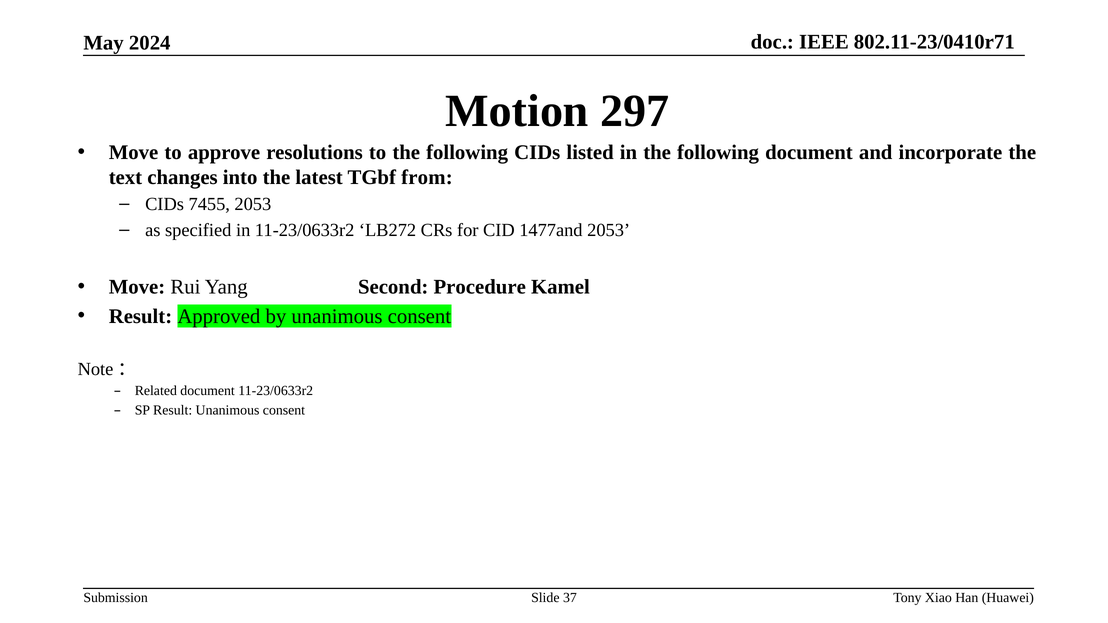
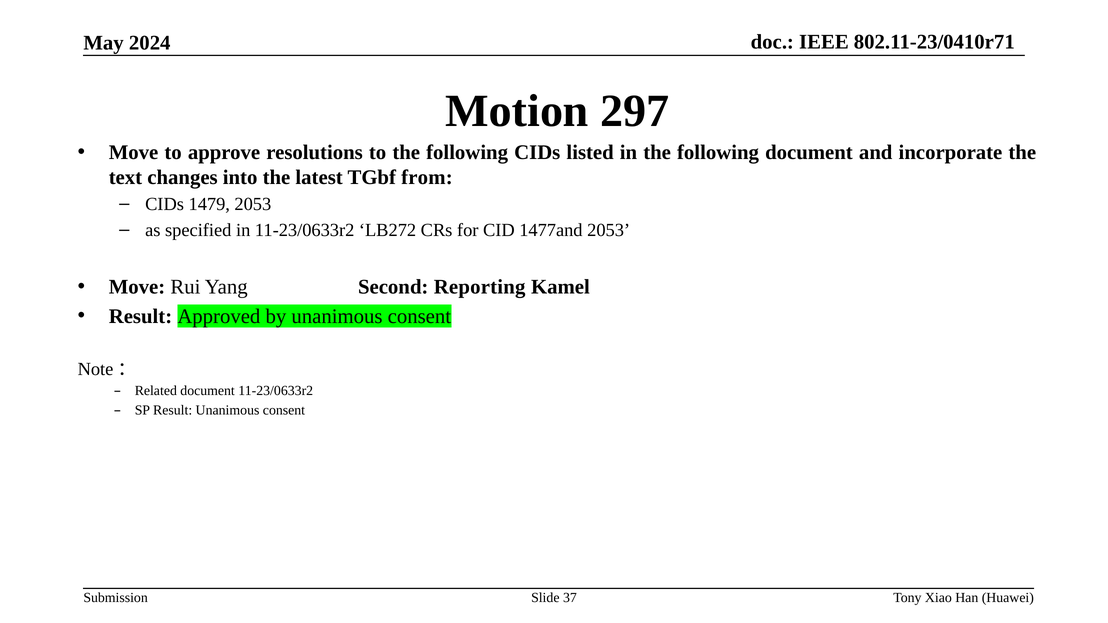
7455: 7455 -> 1479
Procedure: Procedure -> Reporting
